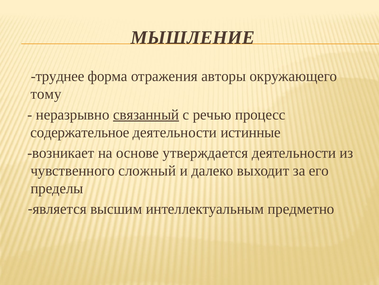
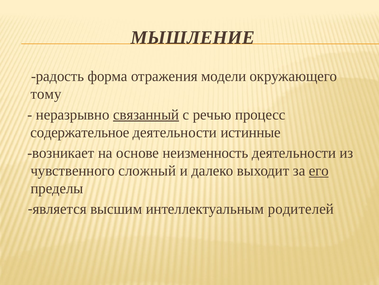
труднее: труднее -> радость
авторы: авторы -> модели
утверждается: утверждается -> неизменность
его underline: none -> present
предметно: предметно -> родителей
